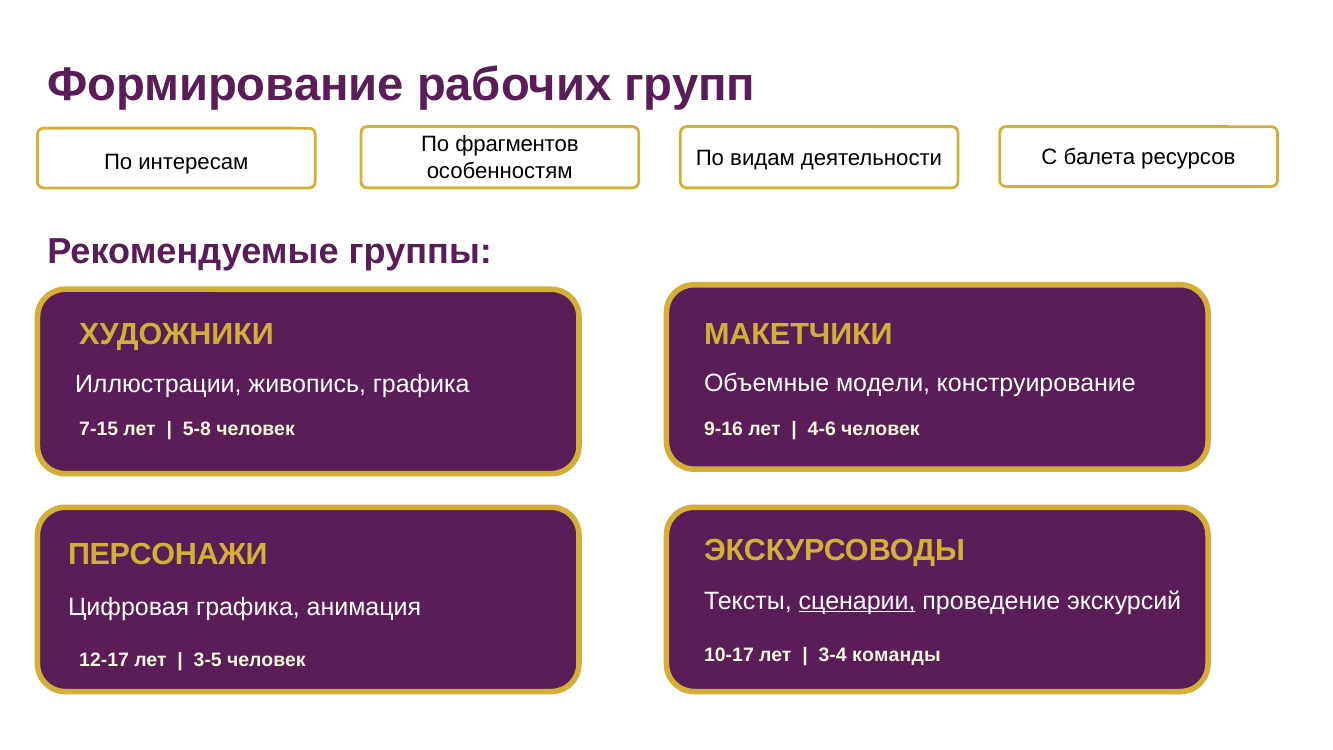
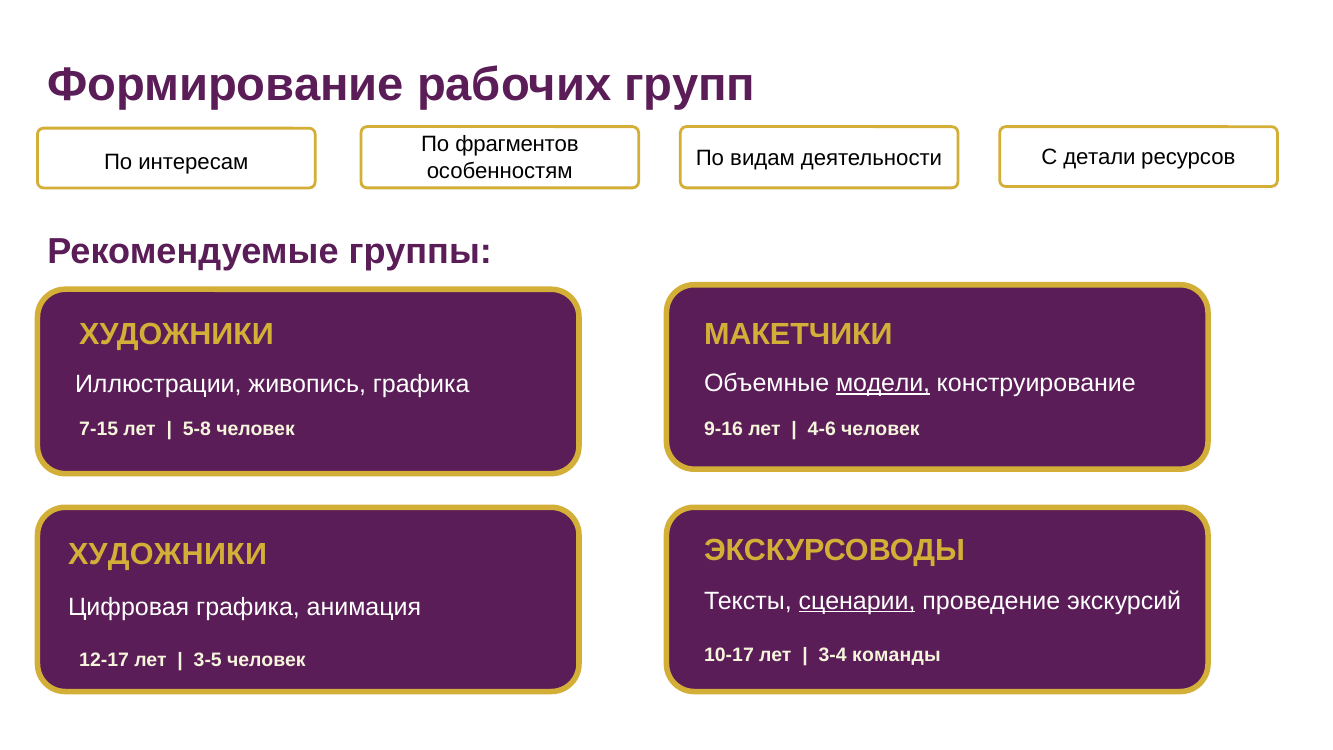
балета: балета -> детали
модели underline: none -> present
ПЕРСОНАЖИ at (168, 555): ПЕРСОНАЖИ -> ХУДОЖНИКИ
